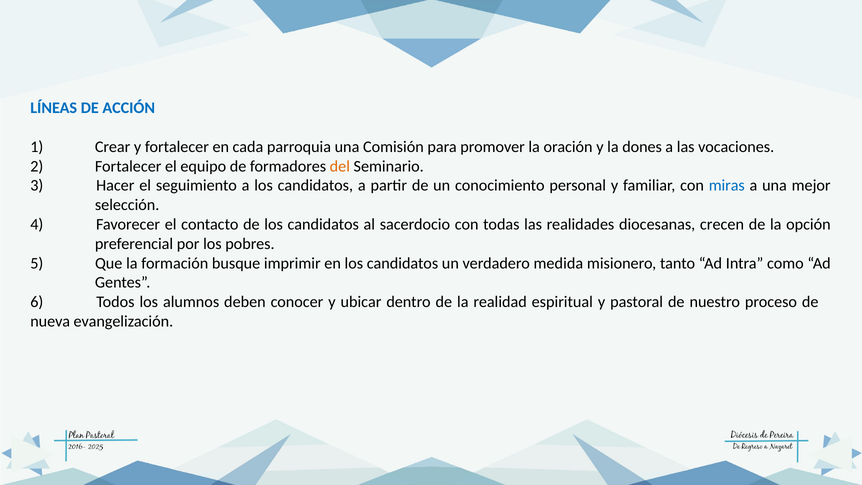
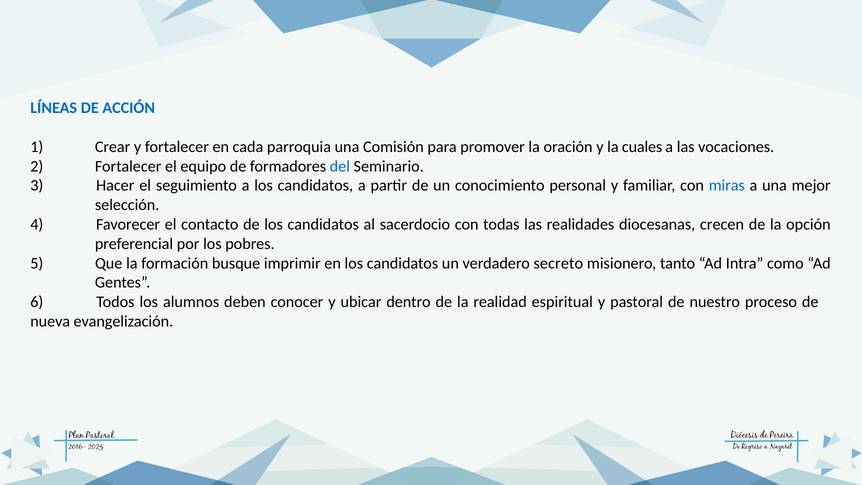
dones: dones -> cuales
del colour: orange -> blue
medida: medida -> secreto
